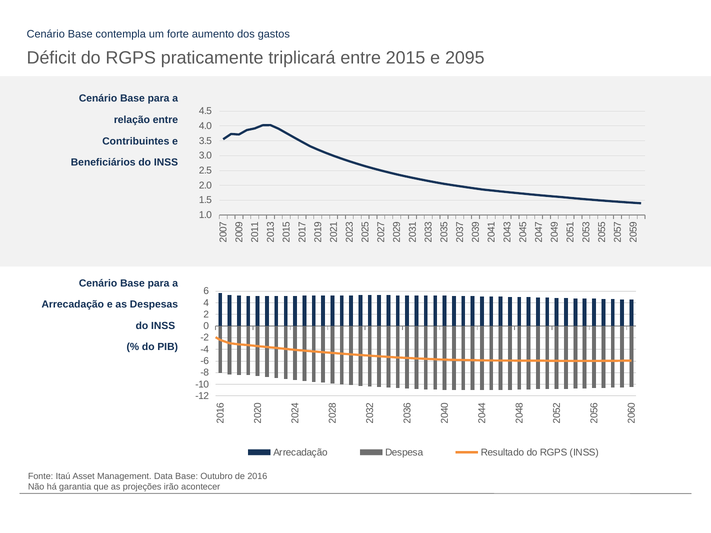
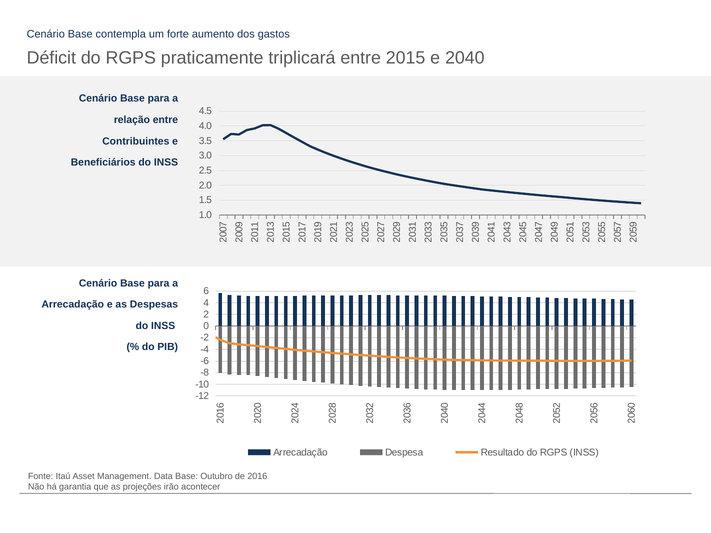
2095: 2095 -> 2040
